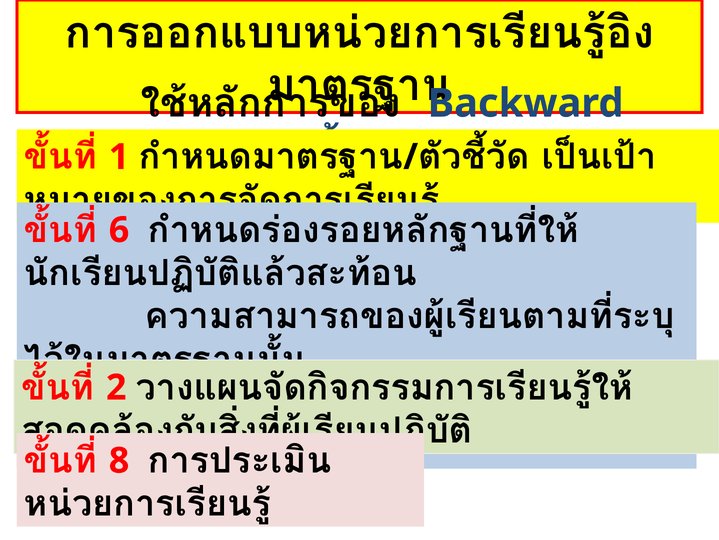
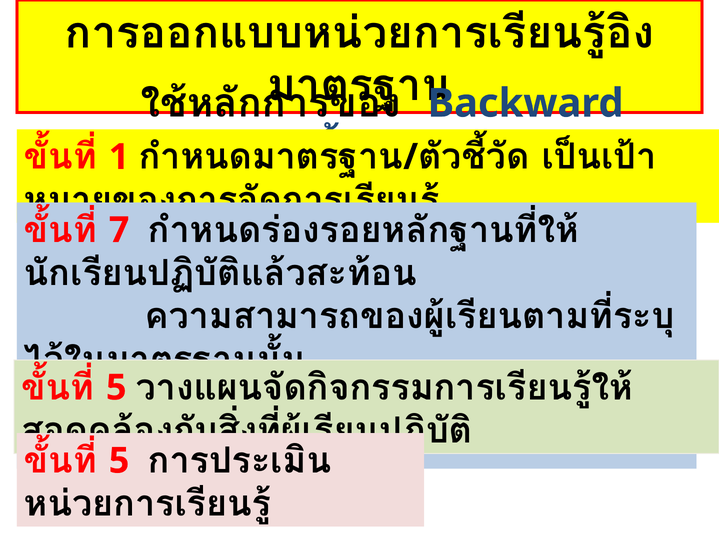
6: 6 -> 7
2 at (116, 387): 2 -> 5
8 at (119, 460): 8 -> 5
